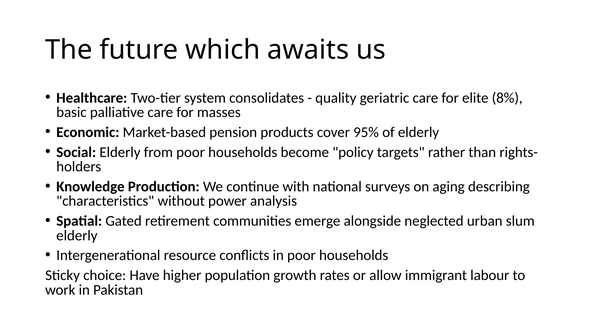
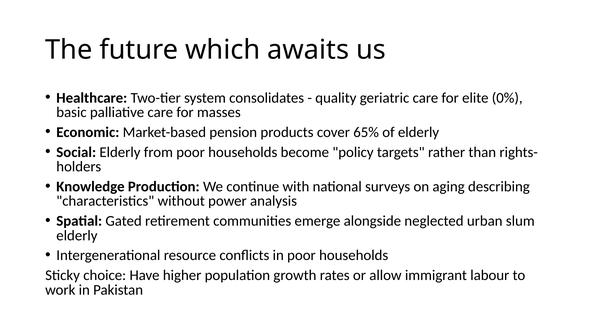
8%: 8% -> 0%
95%: 95% -> 65%
